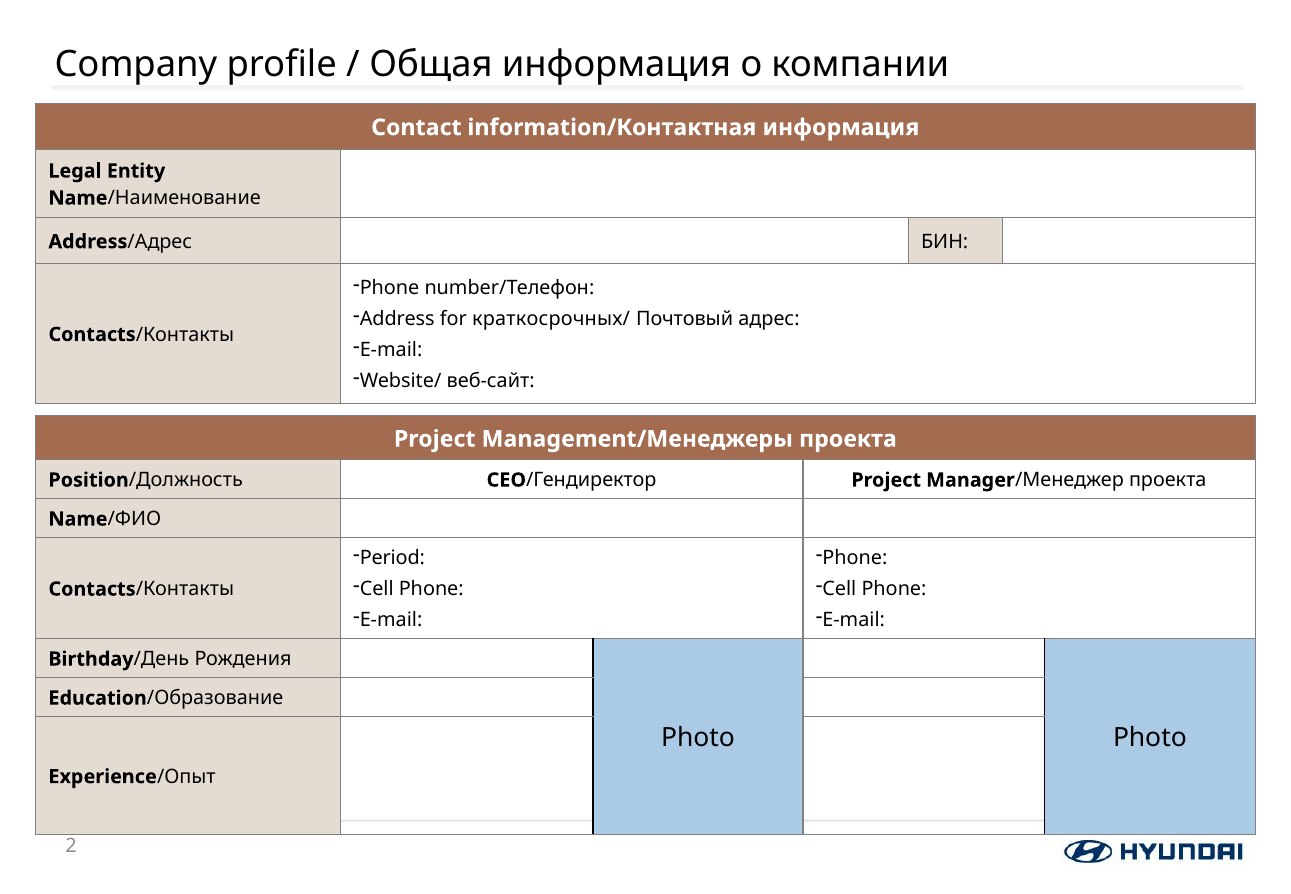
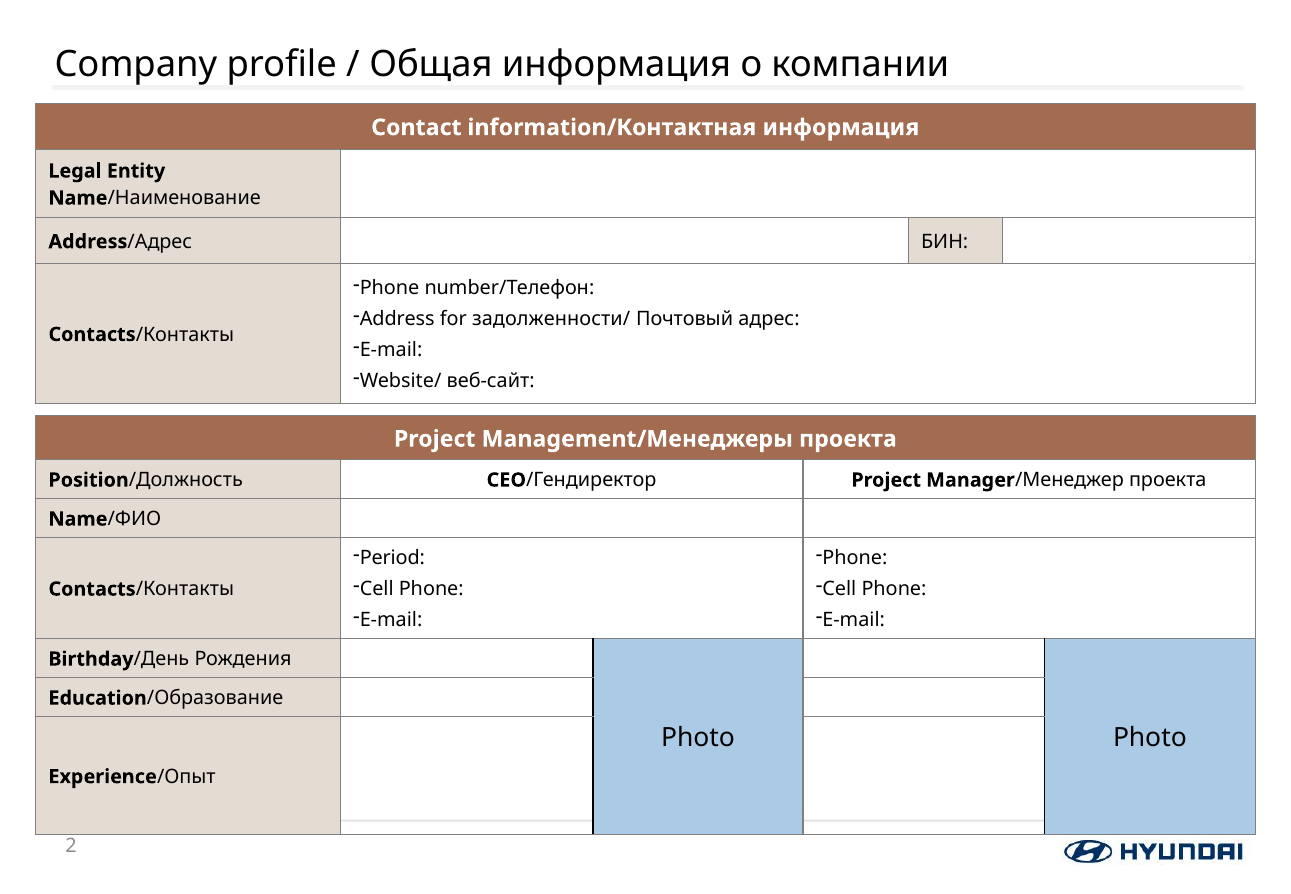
краткосрочных/: краткосрочных/ -> задолженности/
